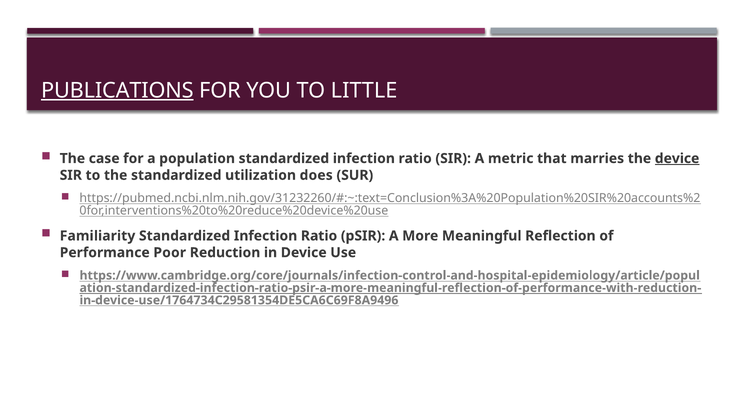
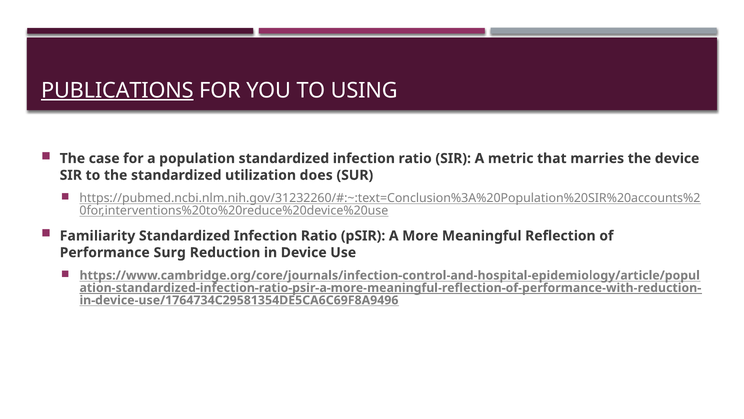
LITTLE: LITTLE -> USING
device at (677, 158) underline: present -> none
Poor: Poor -> Surg
